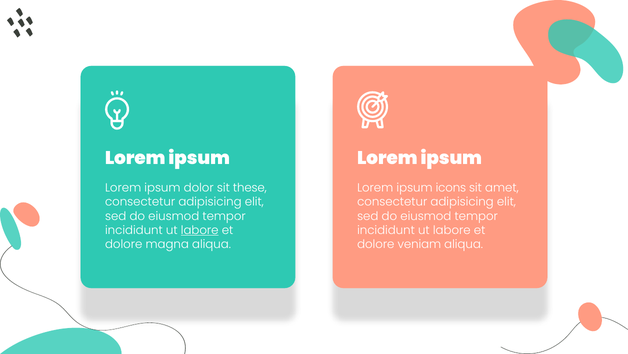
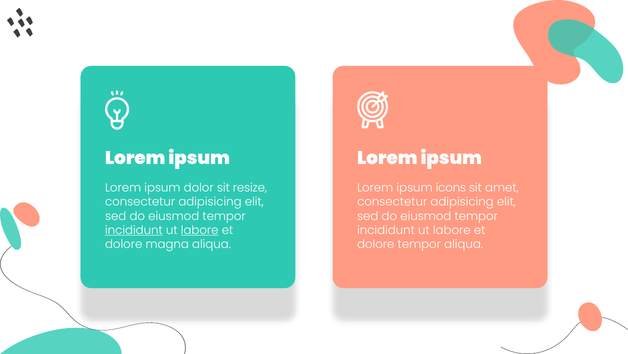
these: these -> resize
incididunt at (134, 230) underline: none -> present
dolore veniam: veniam -> tempor
